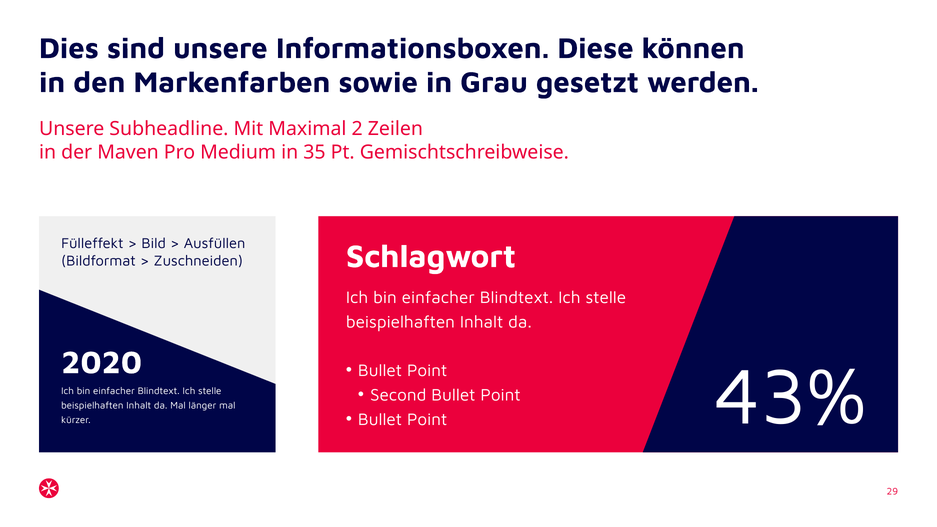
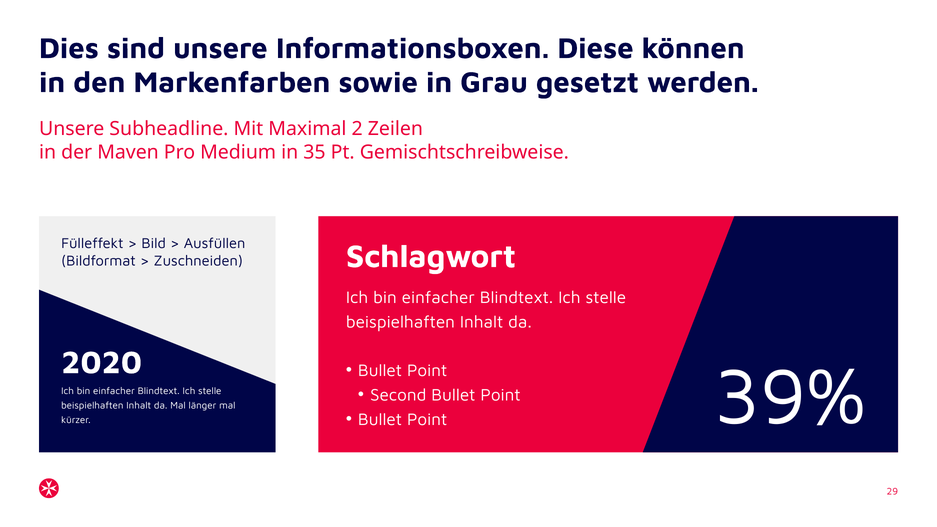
43%: 43% -> 39%
